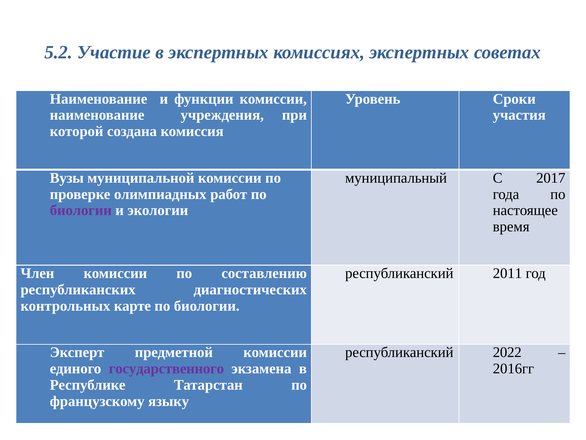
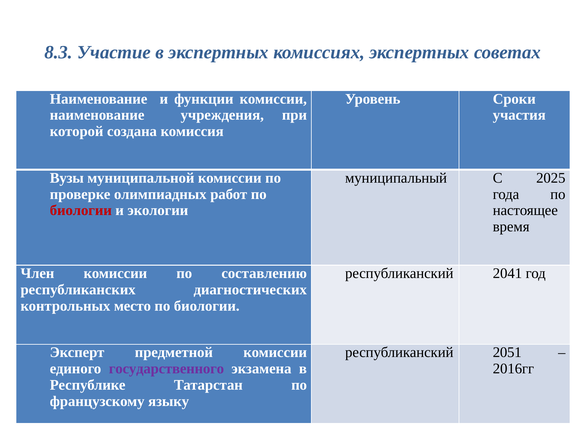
5.2: 5.2 -> 8.3
2017: 2017 -> 2025
биологии at (81, 210) colour: purple -> red
2011: 2011 -> 2041
карте: карте -> место
2022: 2022 -> 2051
